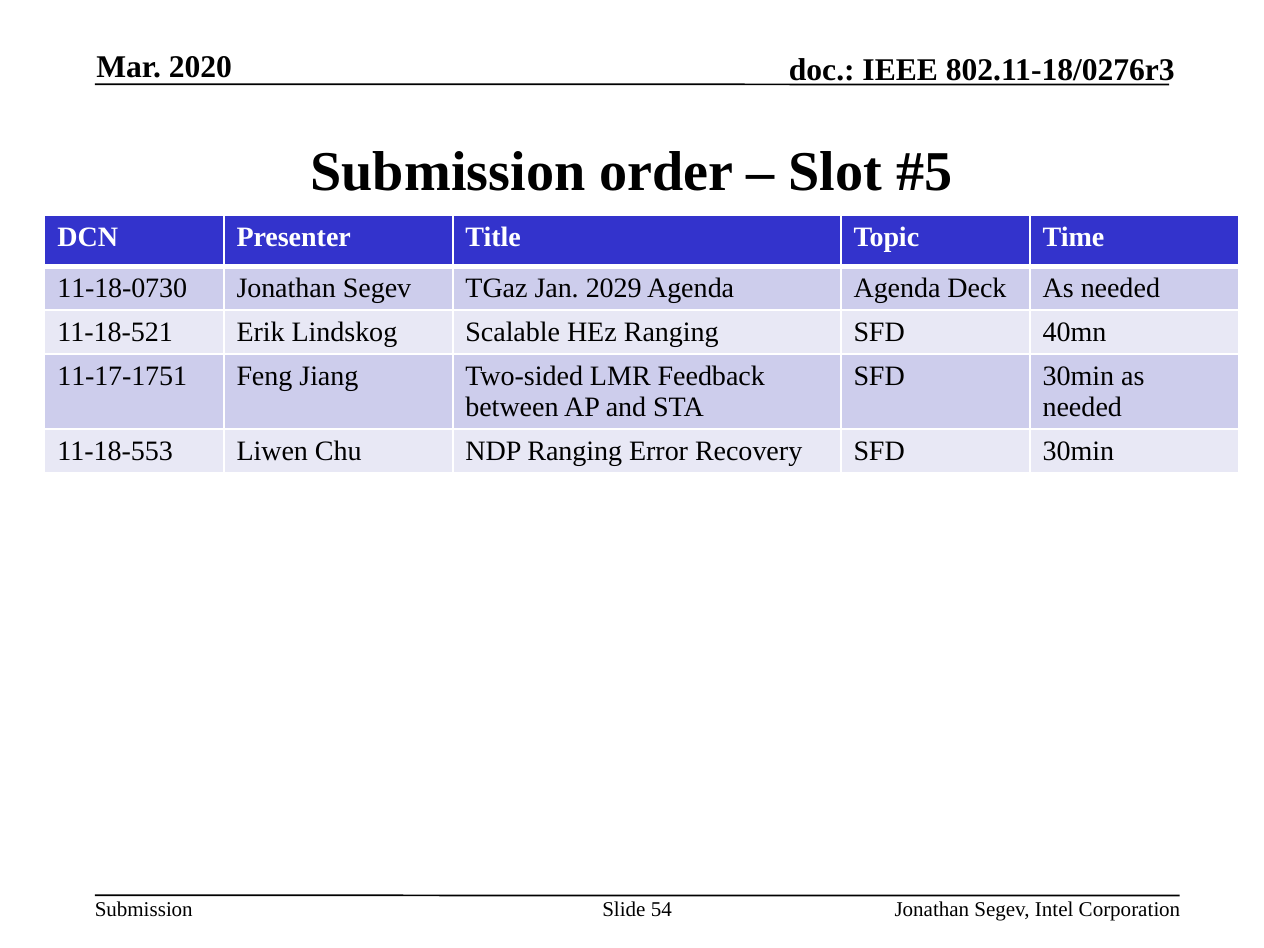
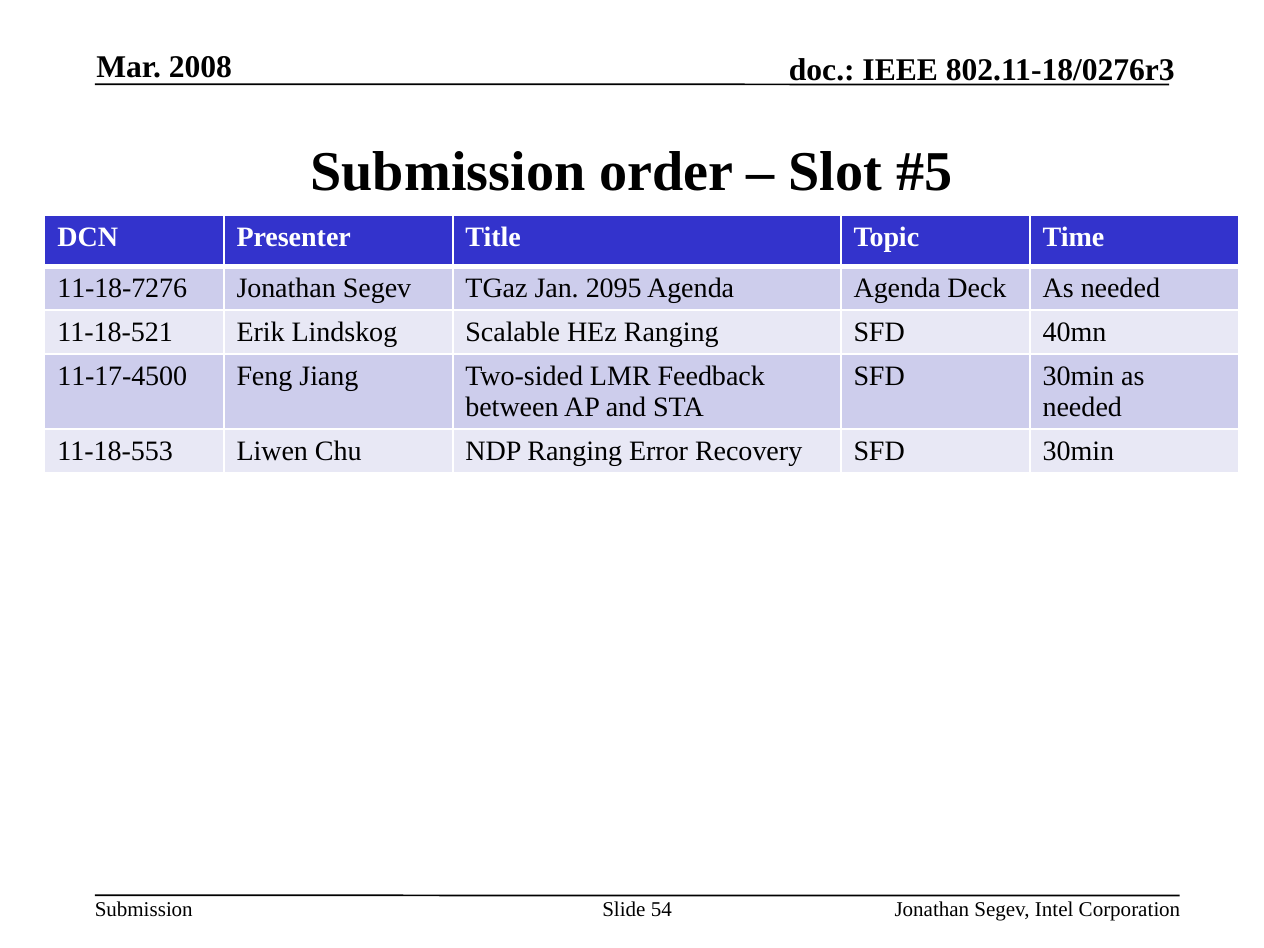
2020: 2020 -> 2008
11-18-0730: 11-18-0730 -> 11-18-7276
2029: 2029 -> 2095
11-17-1751: 11-17-1751 -> 11-17-4500
